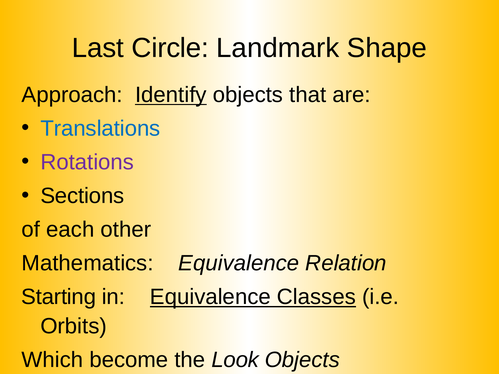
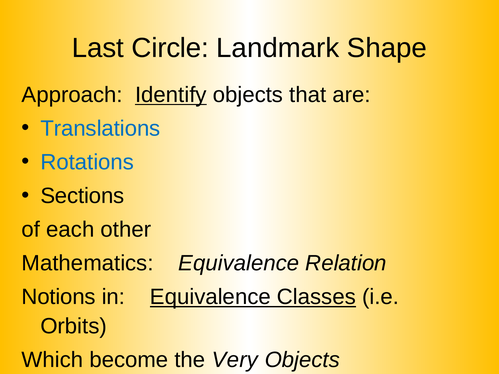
Rotations colour: purple -> blue
Starting: Starting -> Notions
Look: Look -> Very
